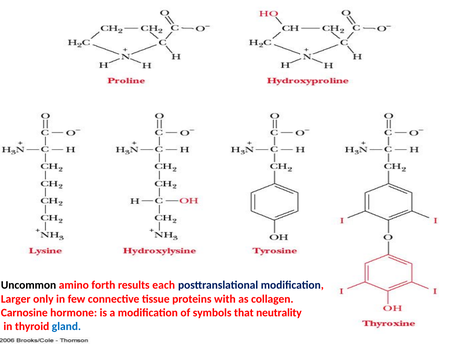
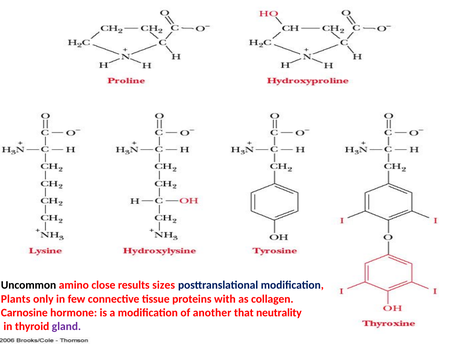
forth: forth -> close
each: each -> sizes
Larger: Larger -> Plants
symbols: symbols -> another
gland colour: blue -> purple
